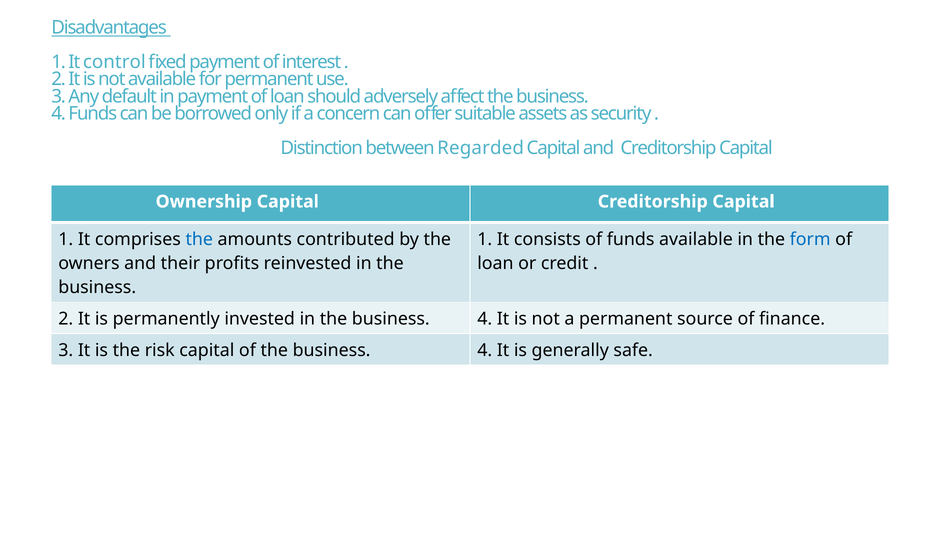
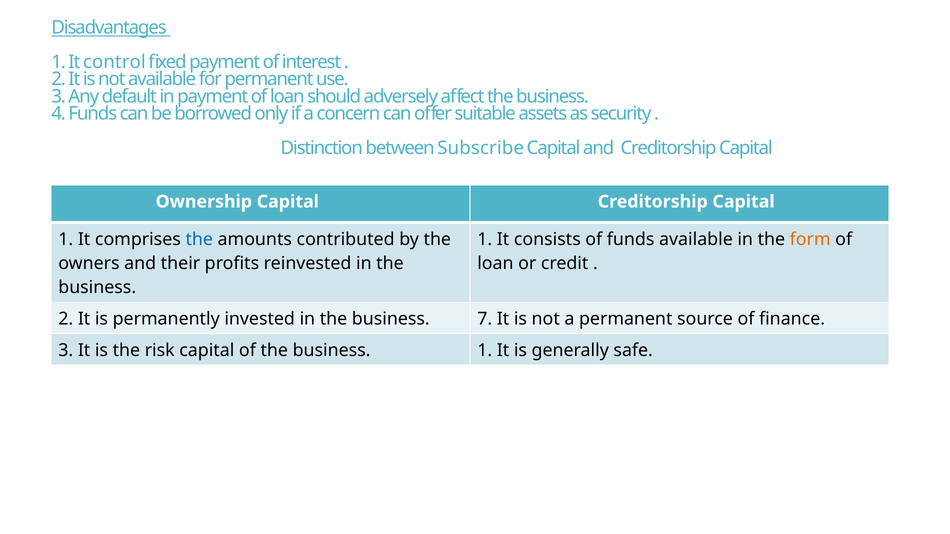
Regarded: Regarded -> Subscribe
form colour: blue -> orange
in the business 4: 4 -> 7
of the business 4: 4 -> 1
